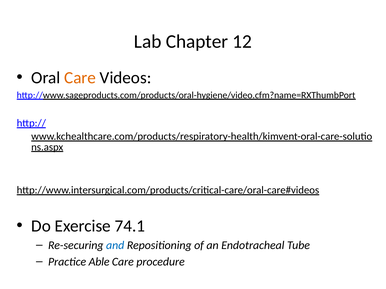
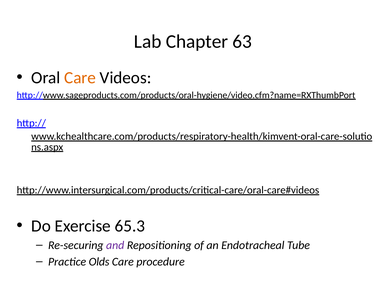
12: 12 -> 63
74.1: 74.1 -> 65.3
and colour: blue -> purple
Able: Able -> Olds
